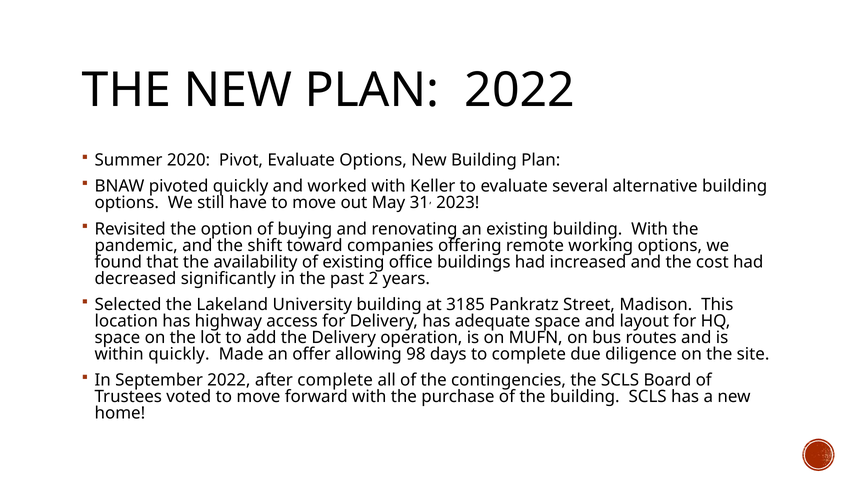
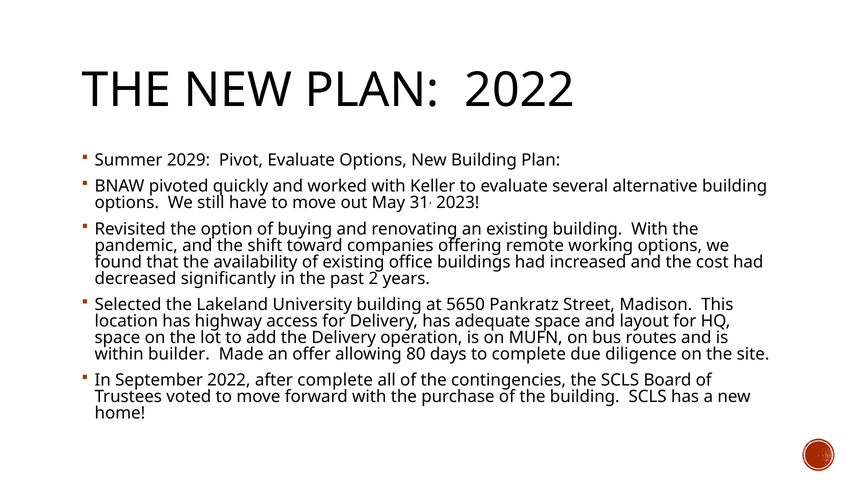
2020: 2020 -> 2029
3185: 3185 -> 5650
within quickly: quickly -> builder
98: 98 -> 80
